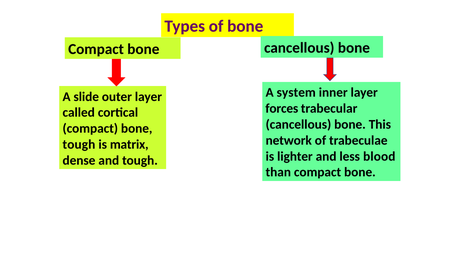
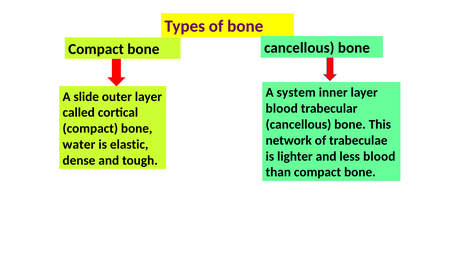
forces at (282, 108): forces -> blood
tough at (79, 144): tough -> water
matrix: matrix -> elastic
